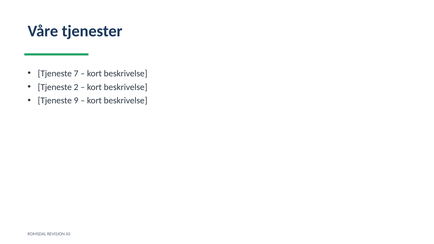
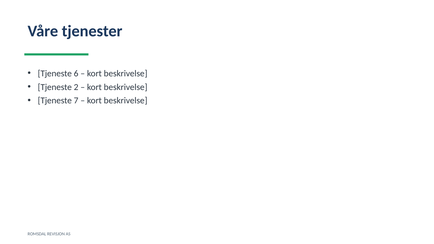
7: 7 -> 6
9: 9 -> 7
